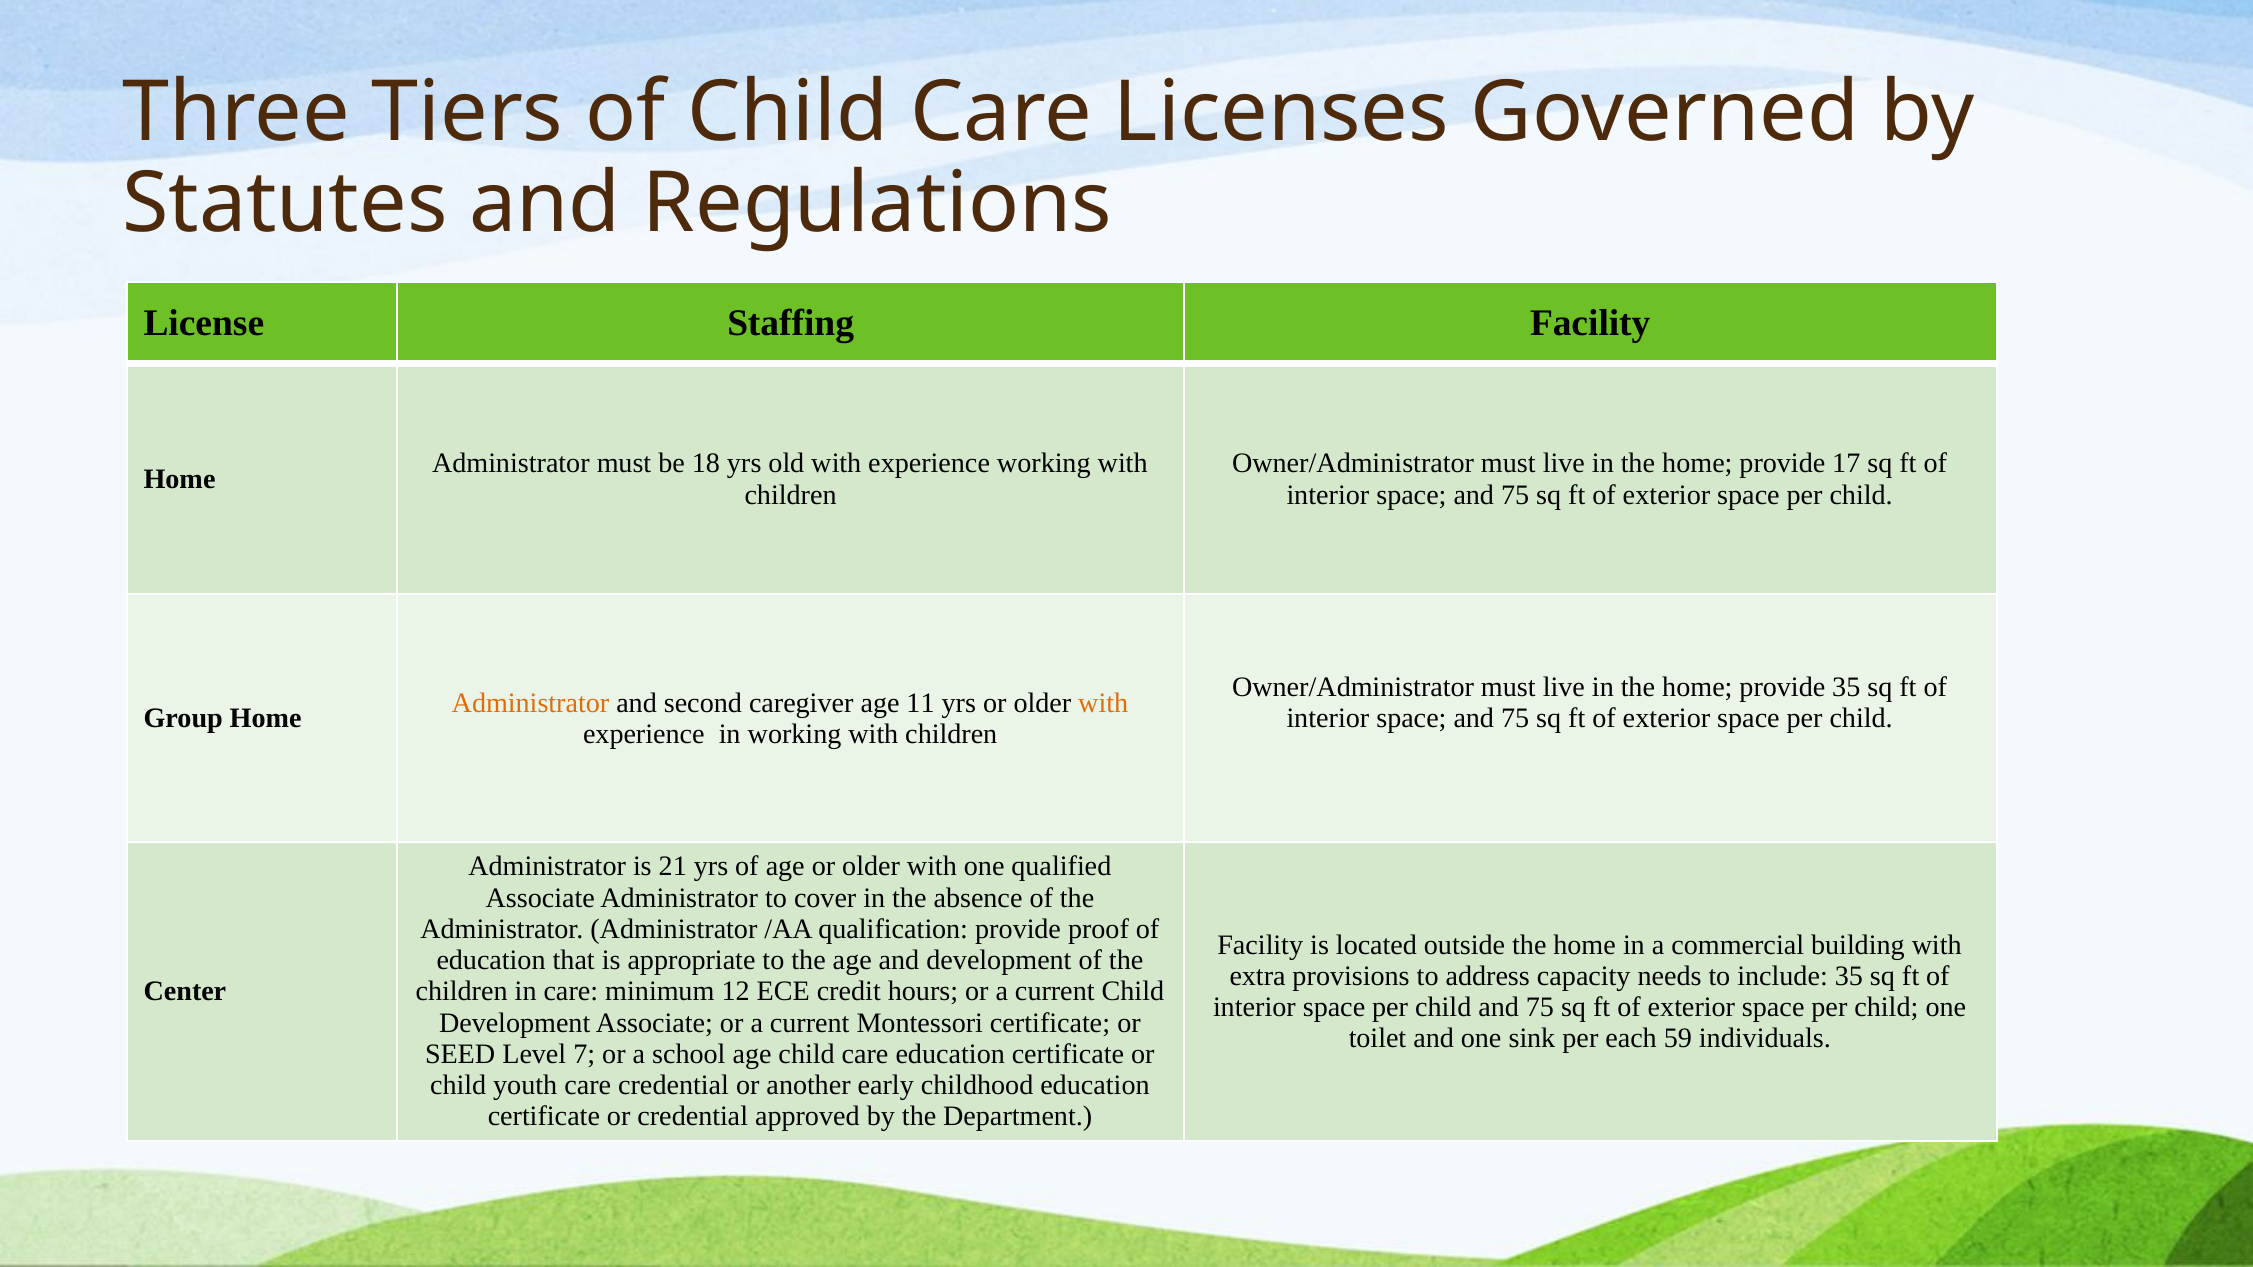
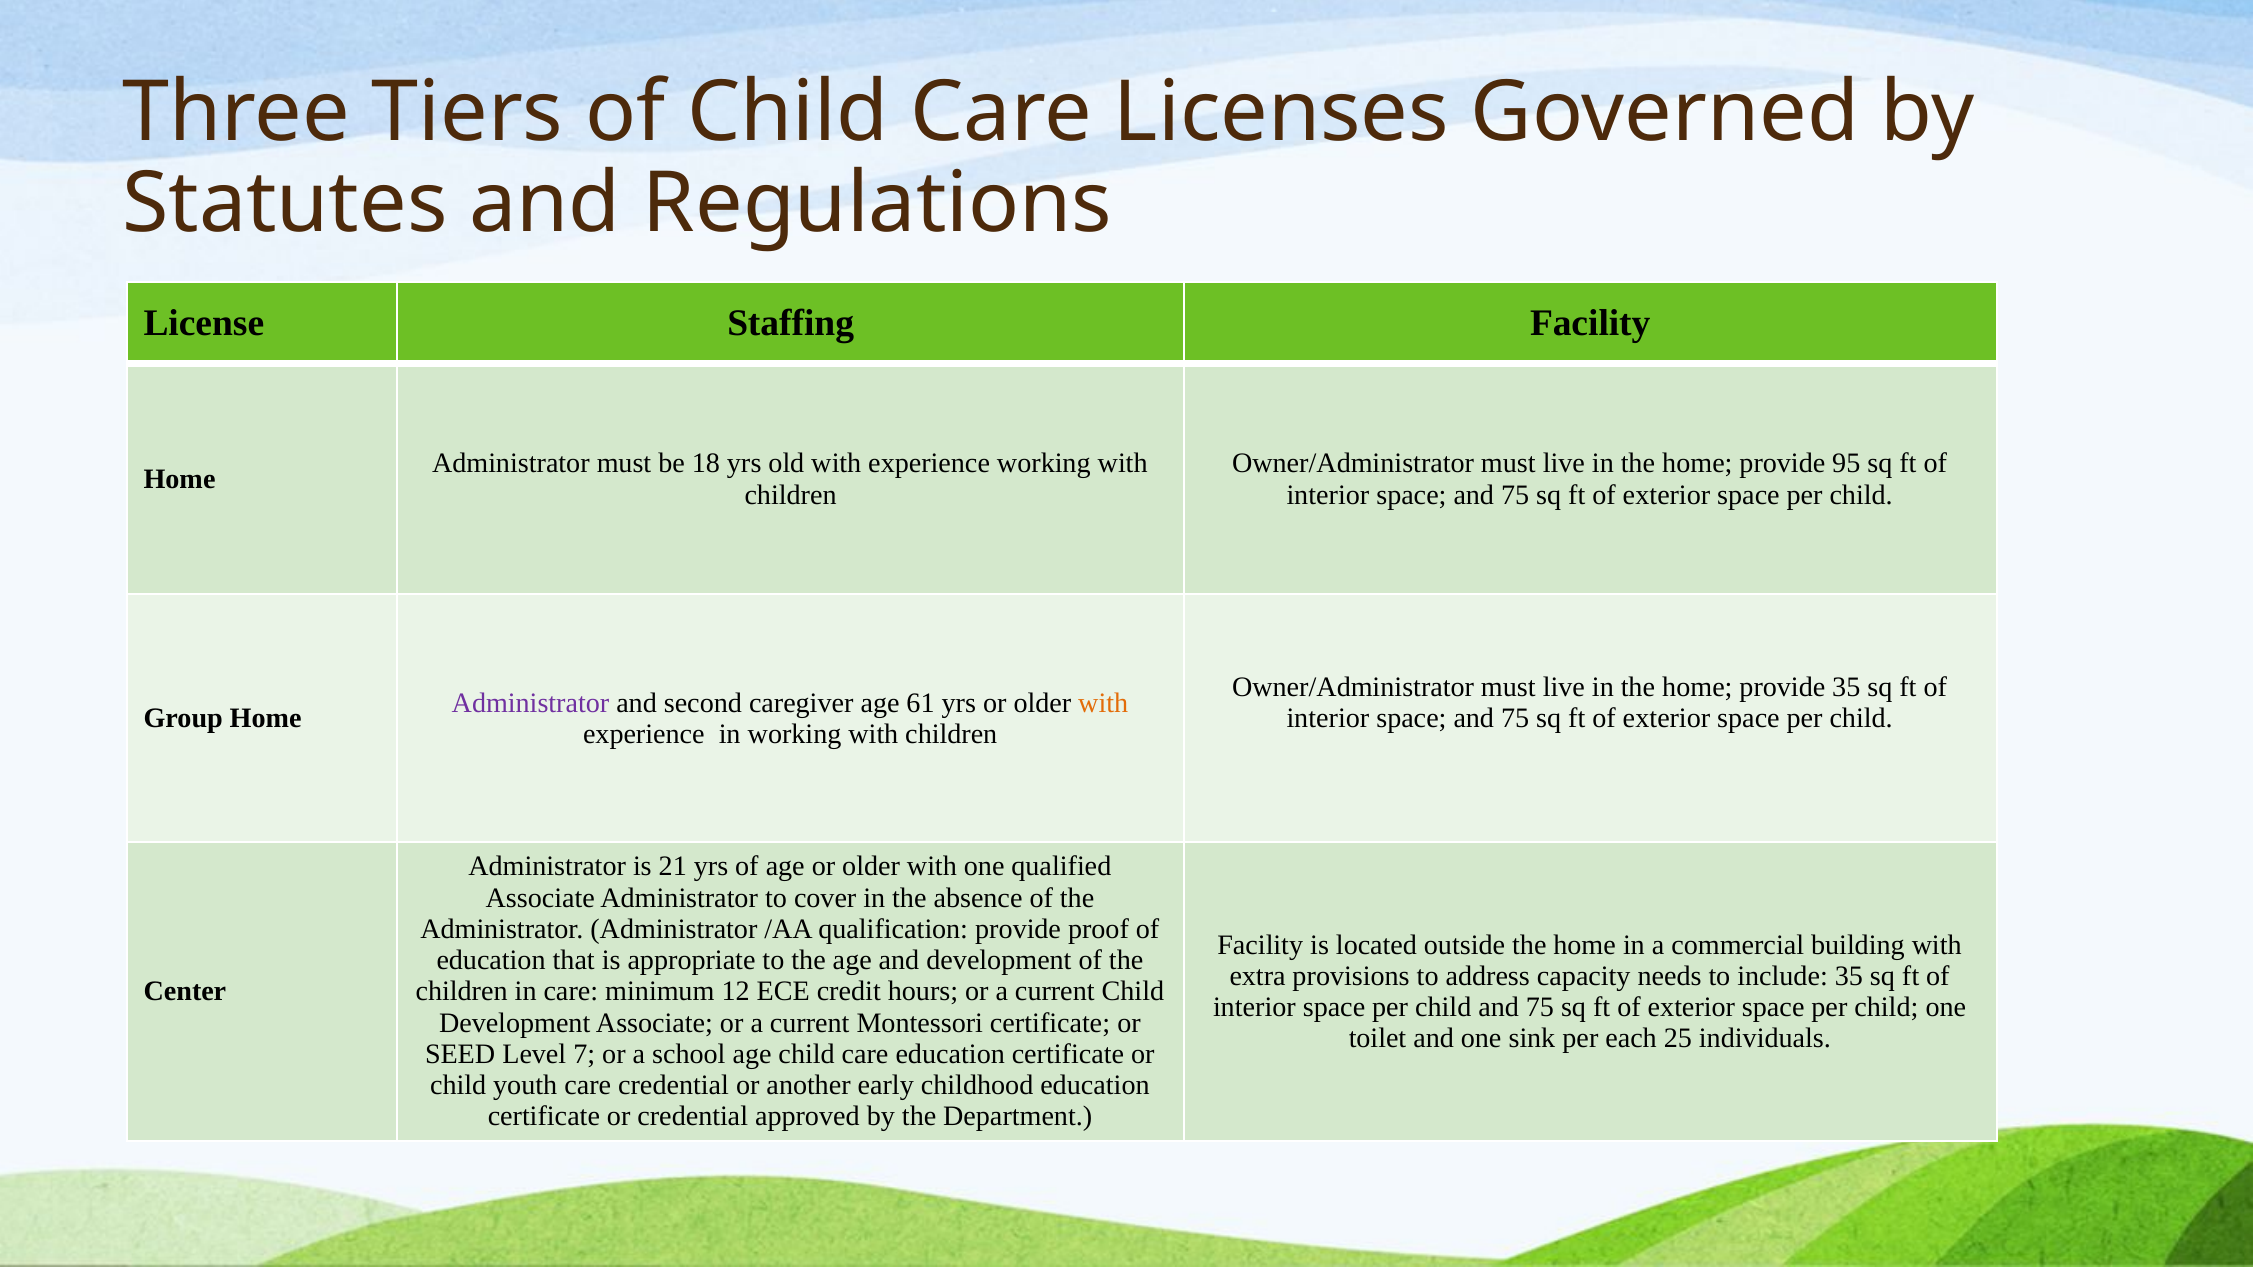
17: 17 -> 95
Administrator at (530, 703) colour: orange -> purple
11: 11 -> 61
59: 59 -> 25
